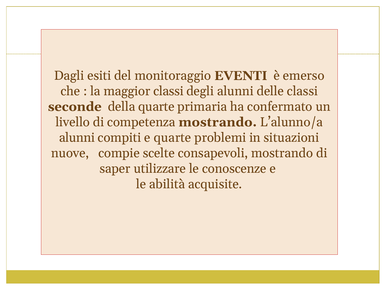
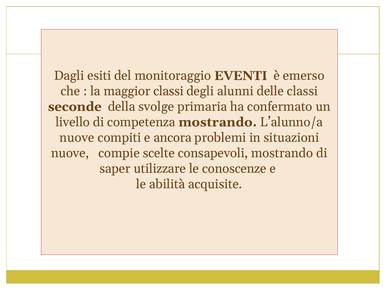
della quarte: quarte -> svolge
alunni at (77, 137): alunni -> nuove
e quarte: quarte -> ancora
